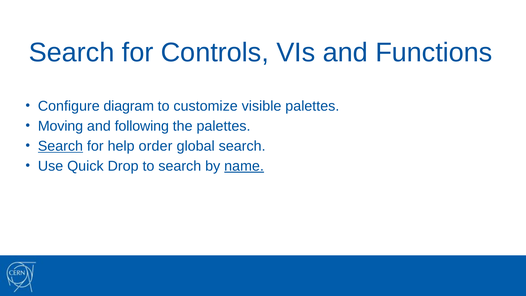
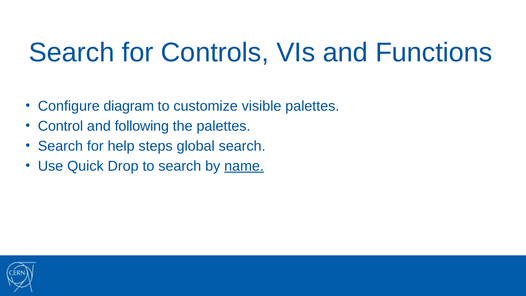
Moving: Moving -> Control
Search at (60, 146) underline: present -> none
order: order -> steps
